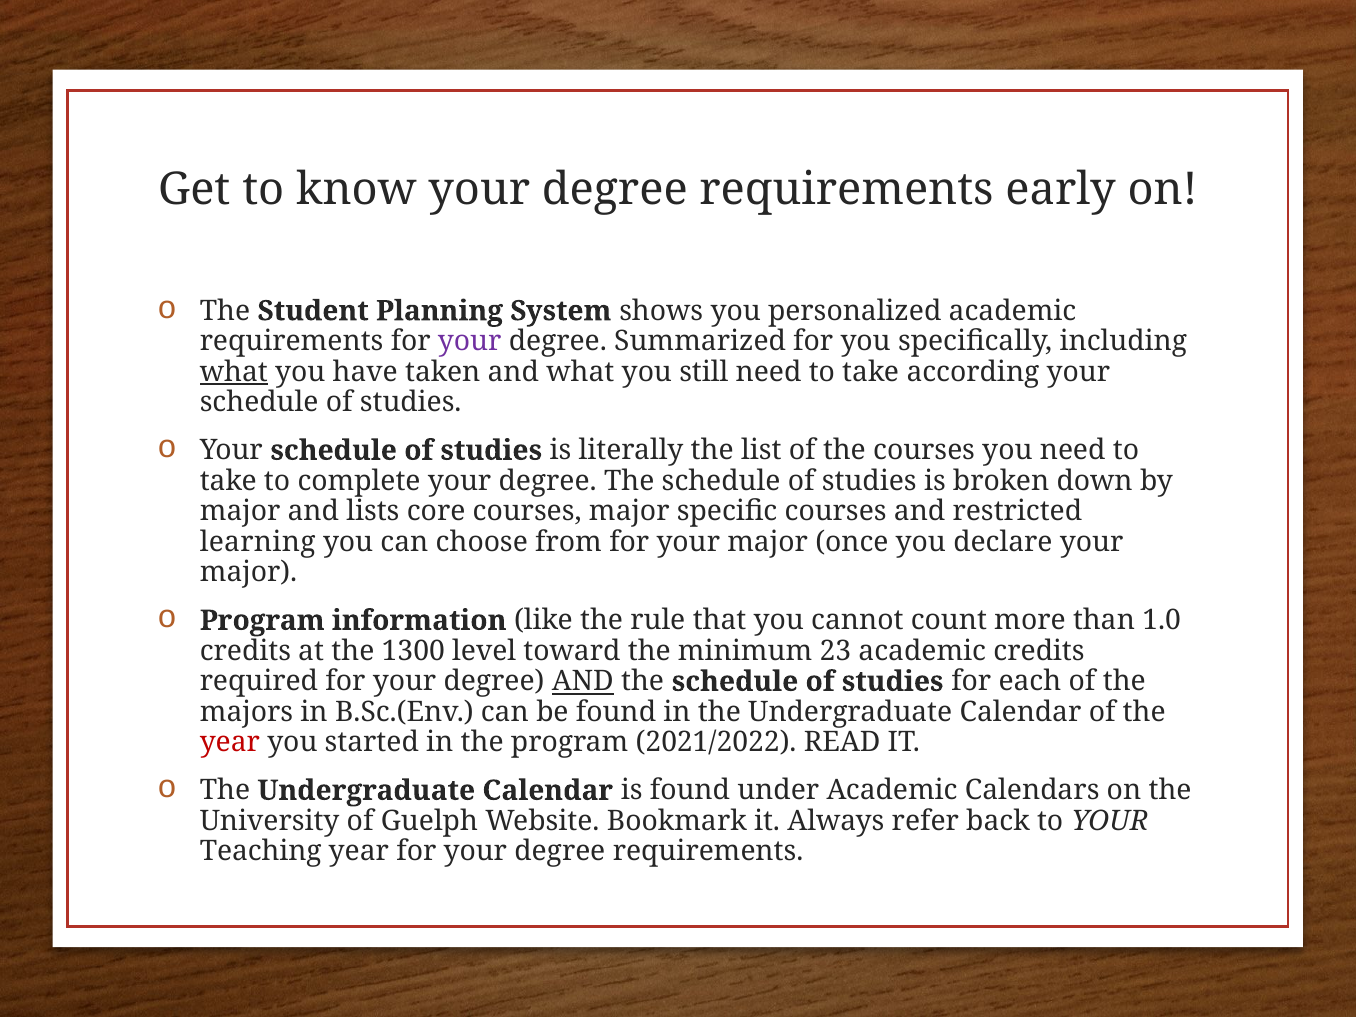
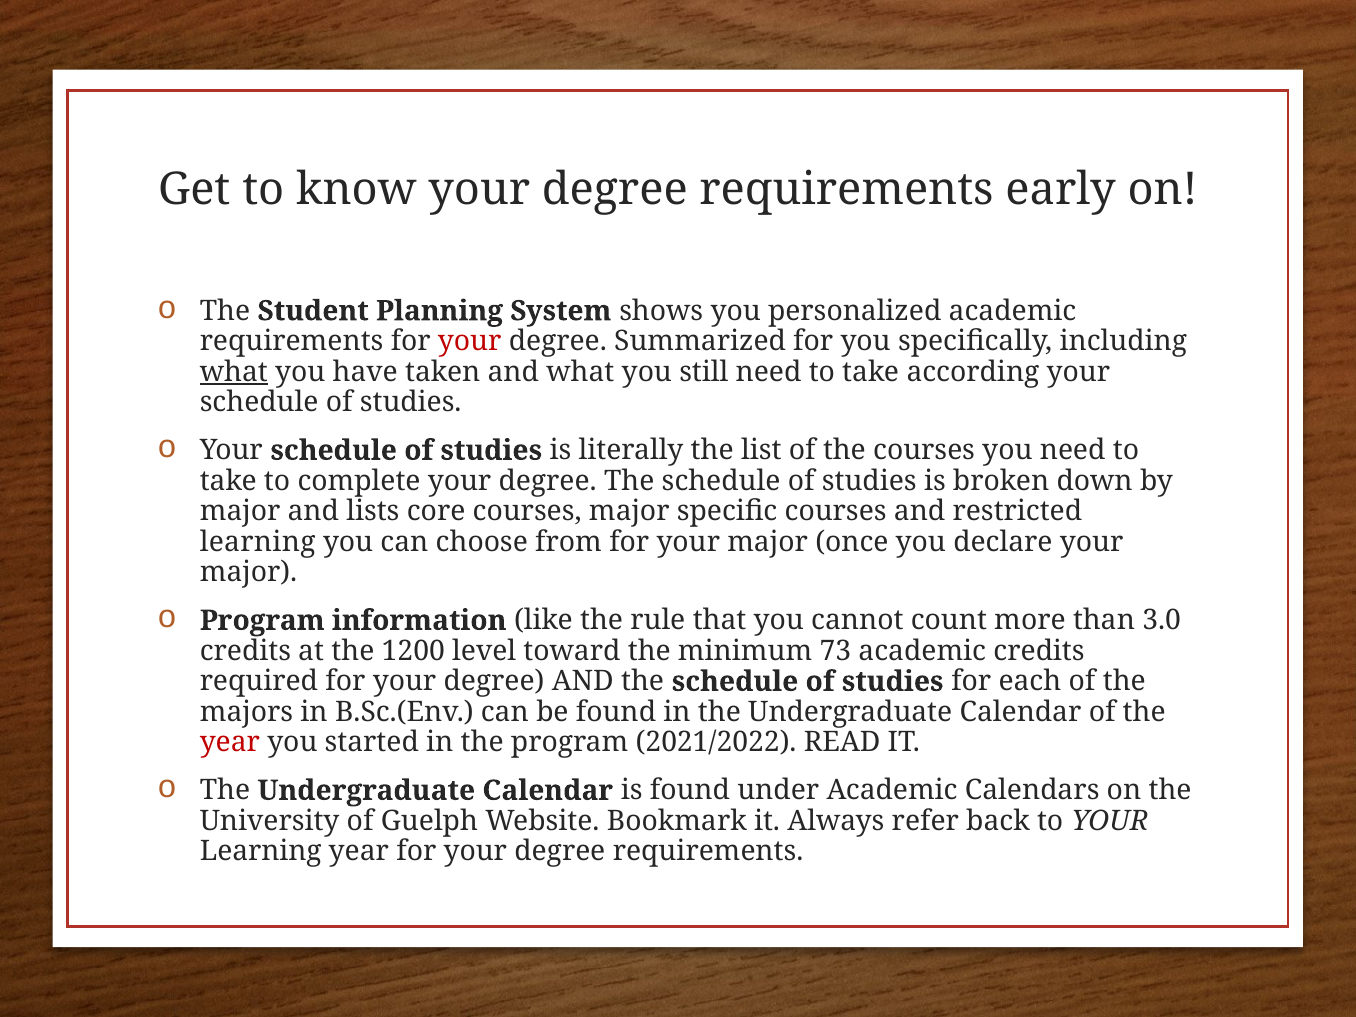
your at (470, 341) colour: purple -> red
1.0: 1.0 -> 3.0
1300: 1300 -> 1200
23: 23 -> 73
AND at (583, 682) underline: present -> none
Teaching at (261, 852): Teaching -> Learning
